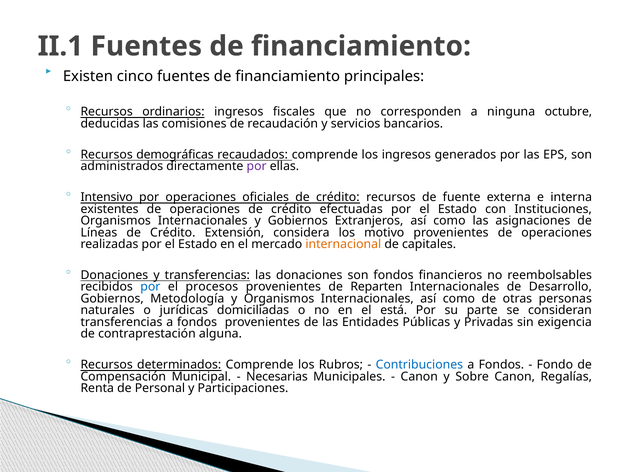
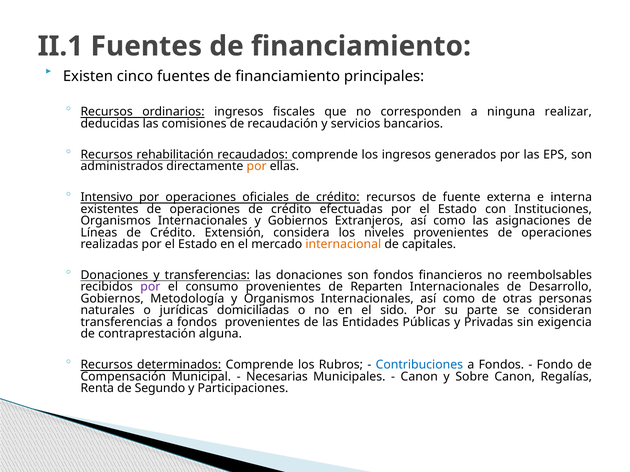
octubre: octubre -> realizar
demográficas: demográficas -> rehabilitación
por at (257, 166) colour: purple -> orange
motivo: motivo -> niveles
por at (150, 287) colour: blue -> purple
procesos: procesos -> consumo
está: está -> sido
Personal: Personal -> Segundo
